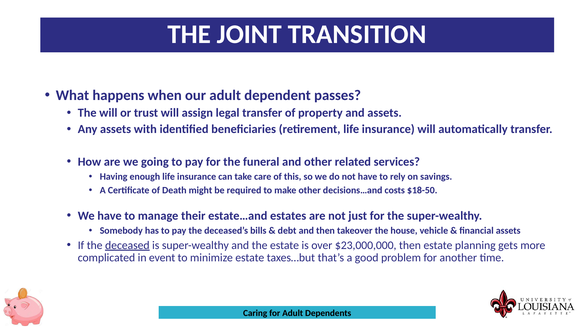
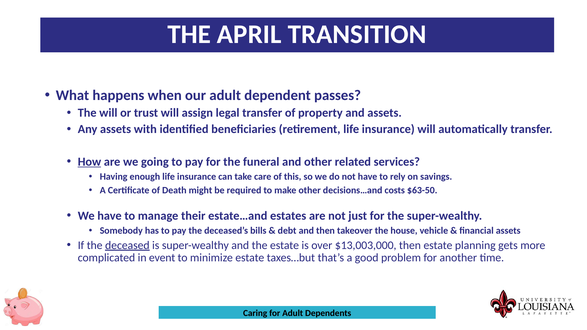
JOINT: JOINT -> APRIL
How underline: none -> present
$18-50: $18-50 -> $63-50
$23,000,000: $23,000,000 -> $13,003,000
